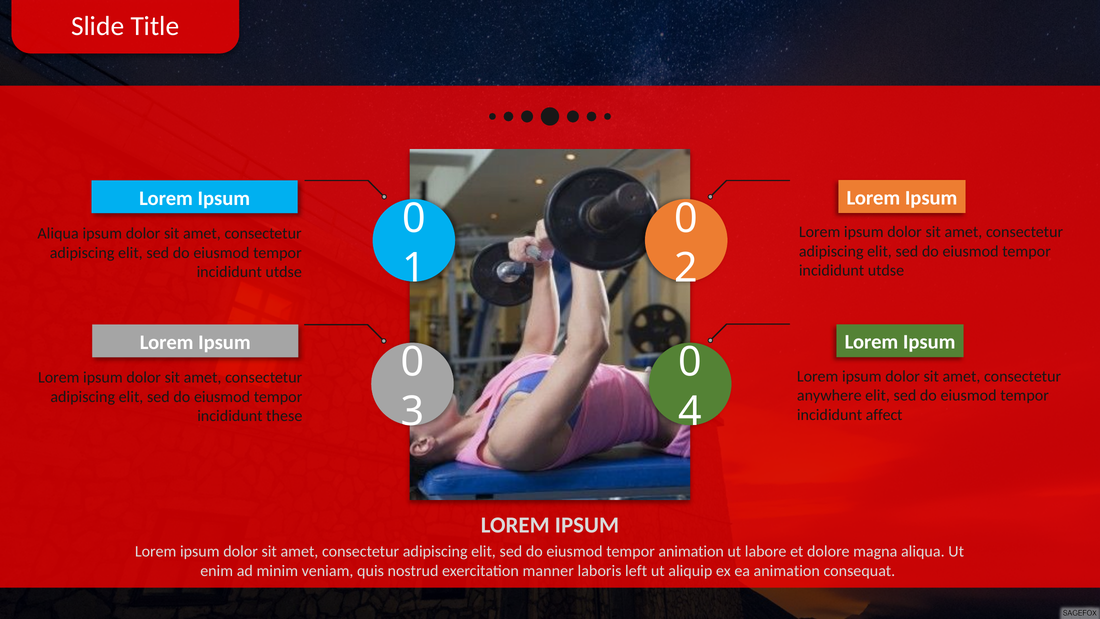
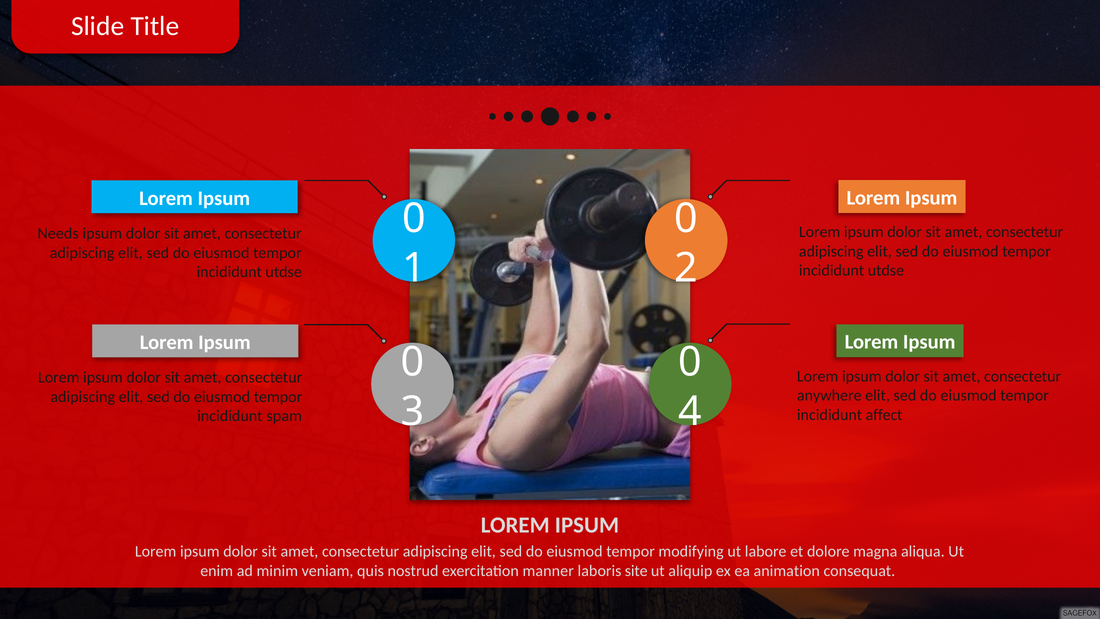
Aliqua at (58, 233): Aliqua -> Needs
these: these -> spam
tempor animation: animation -> modifying
left: left -> site
